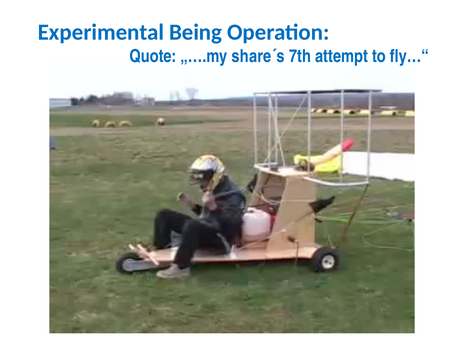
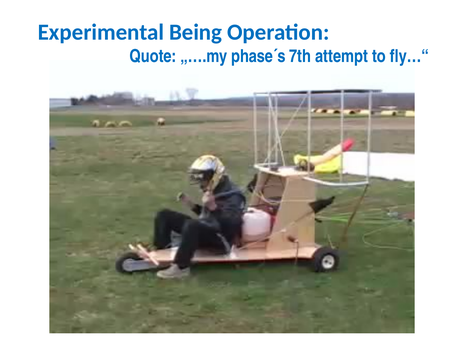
share´s: share´s -> phase´s
